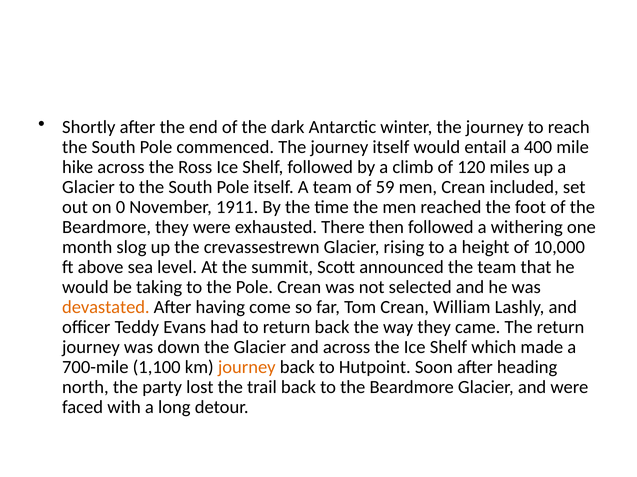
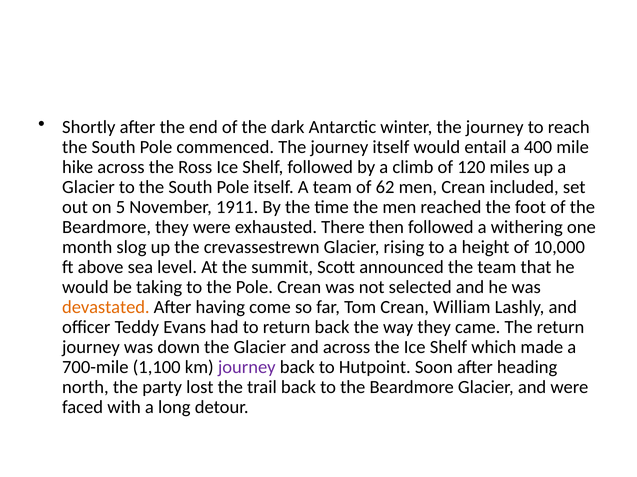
59: 59 -> 62
0: 0 -> 5
journey at (247, 368) colour: orange -> purple
